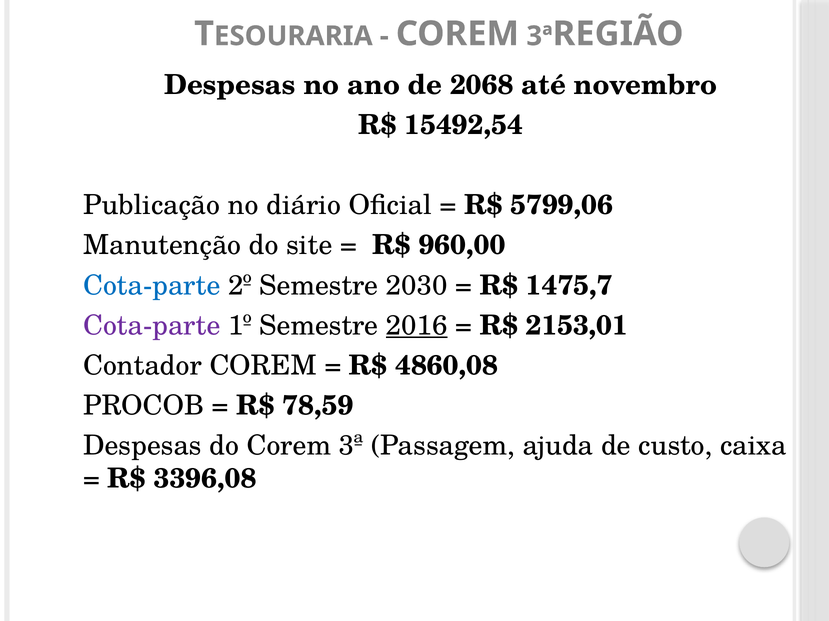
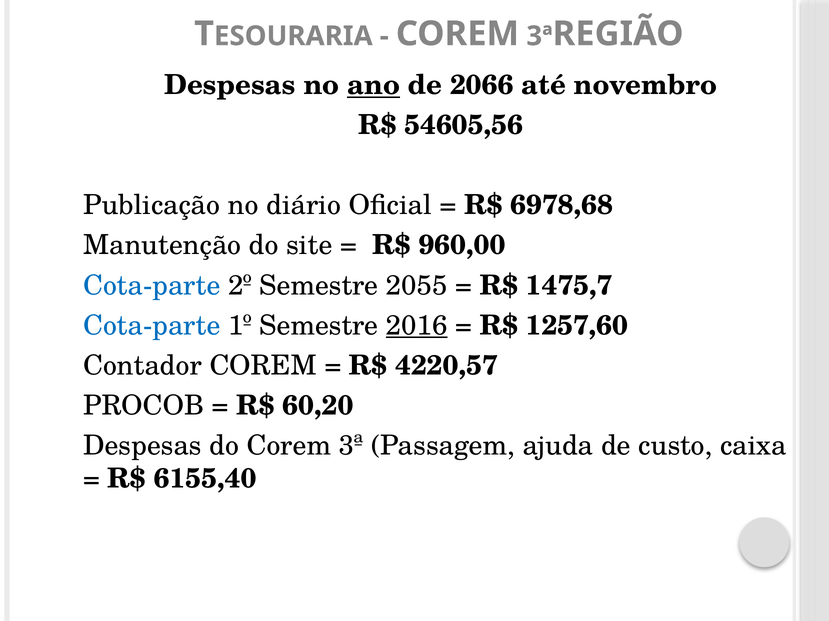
ano underline: none -> present
2068: 2068 -> 2066
15492,54: 15492,54 -> 54605,56
5799,06: 5799,06 -> 6978,68
2030: 2030 -> 2055
Cota-parte at (152, 326) colour: purple -> blue
2153,01: 2153,01 -> 1257,60
4860,08: 4860,08 -> 4220,57
78,59: 78,59 -> 60,20
3396,08: 3396,08 -> 6155,40
